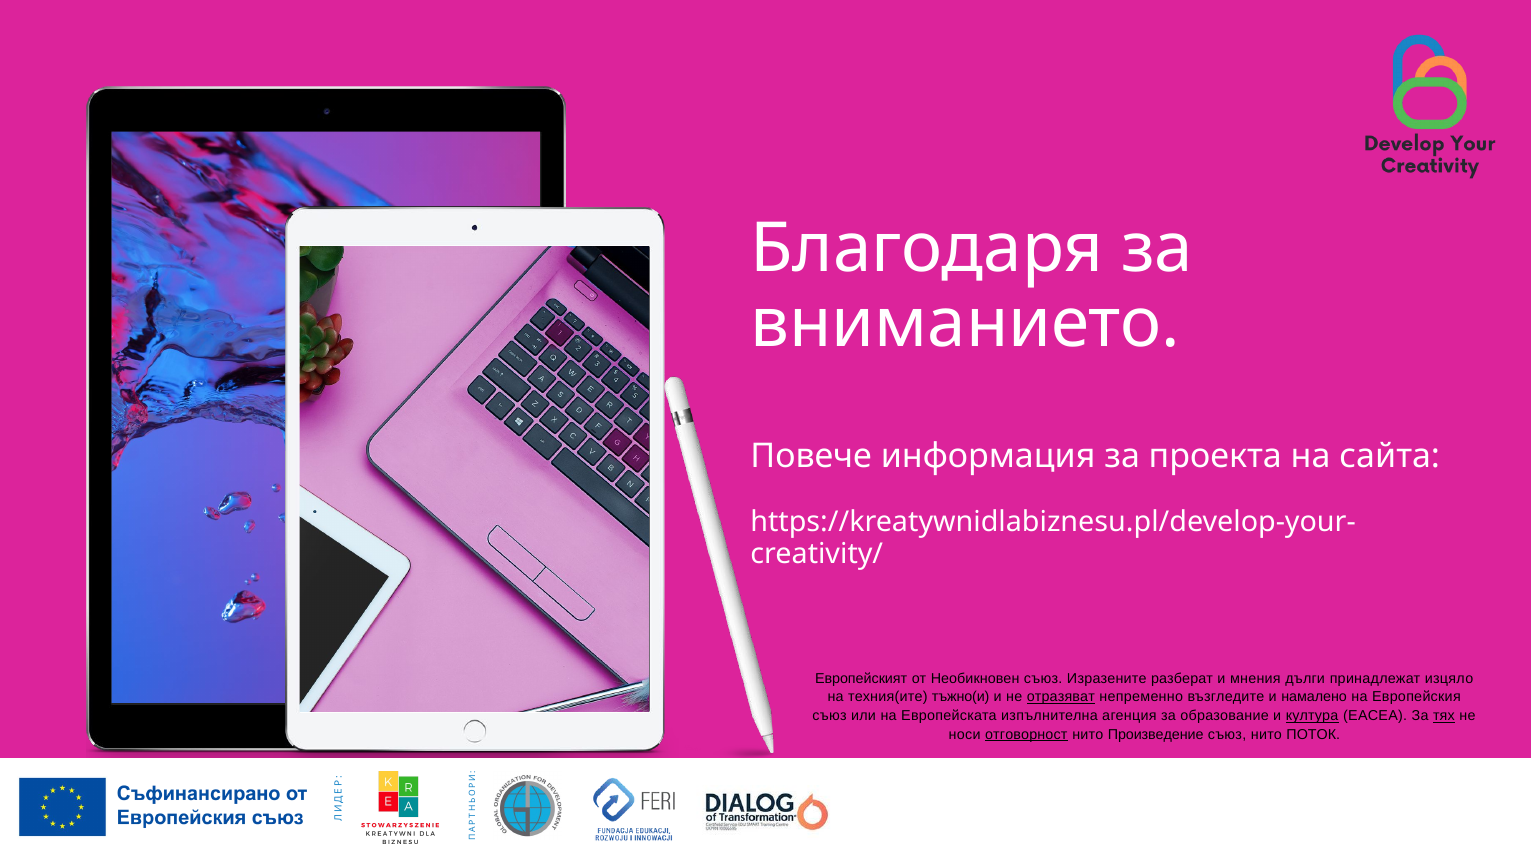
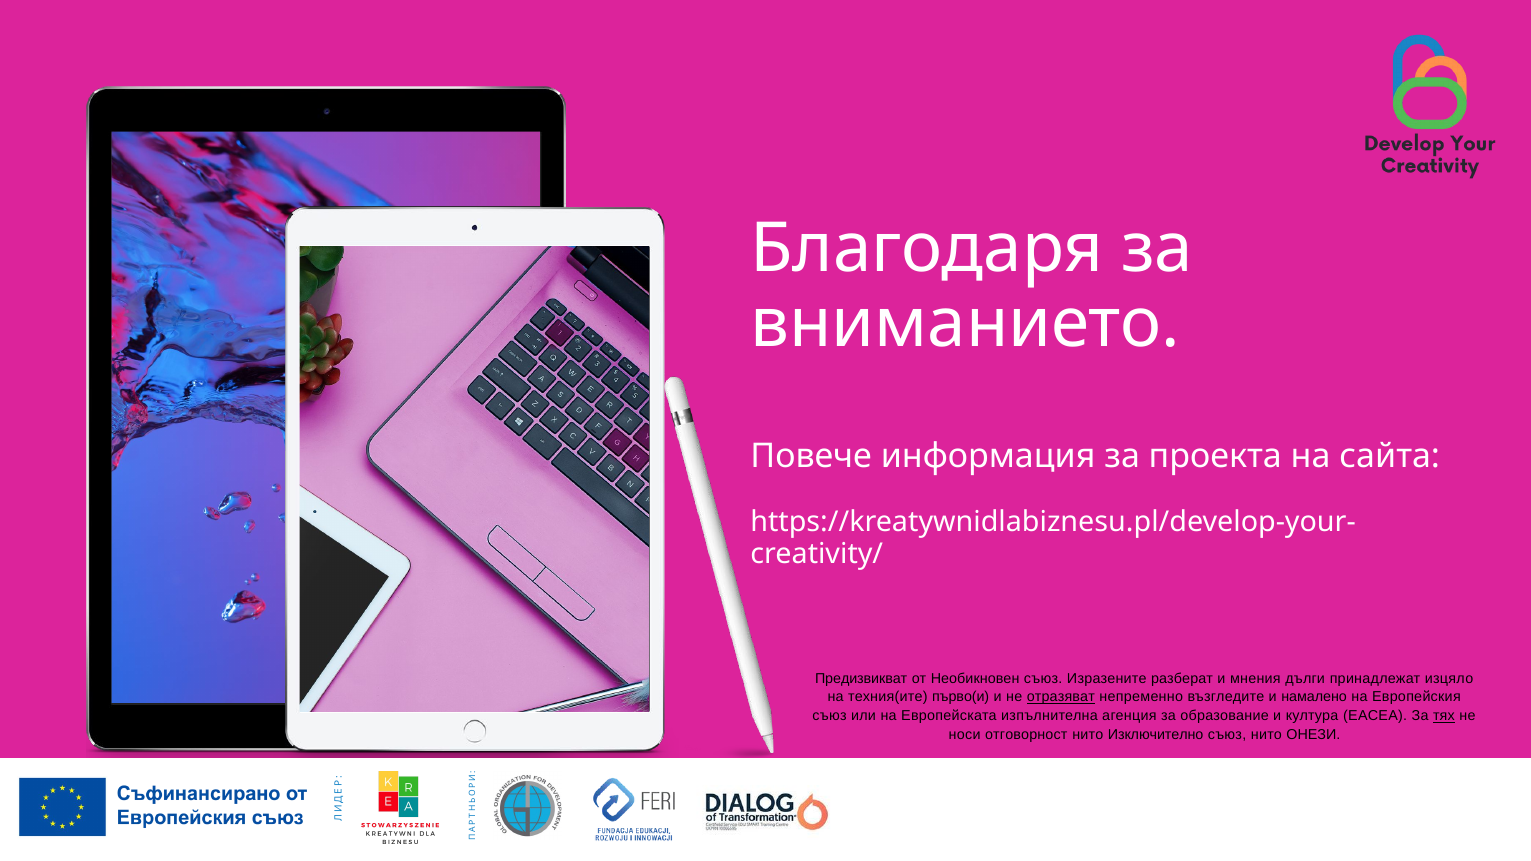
Европейският: Европейският -> Предизвикват
тъжно(и: тъжно(и -> първо(и
култура underline: present -> none
отговорност underline: present -> none
Произведение: Произведение -> Изключително
ПОТОК: ПОТОК -> ОНЕЗИ
